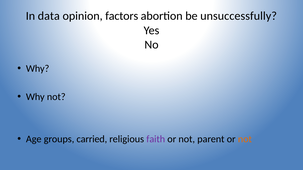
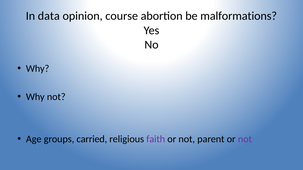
factors: factors -> course
unsuccessfully: unsuccessfully -> malformations
not at (245, 139) colour: orange -> purple
